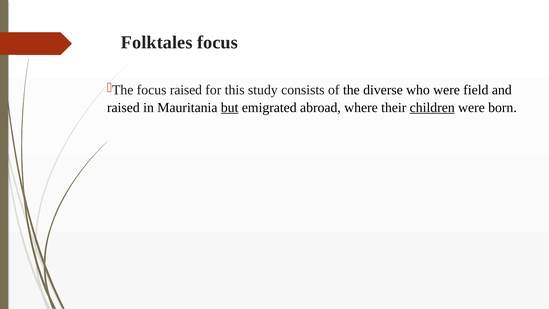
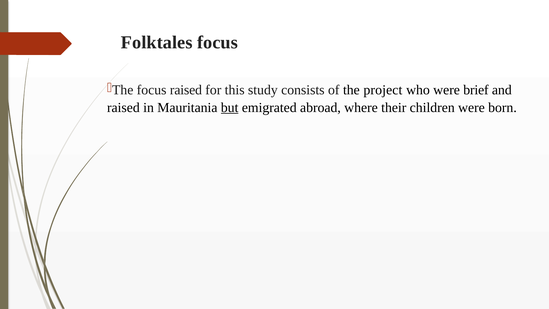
diverse: diverse -> project
field: field -> brief
children underline: present -> none
